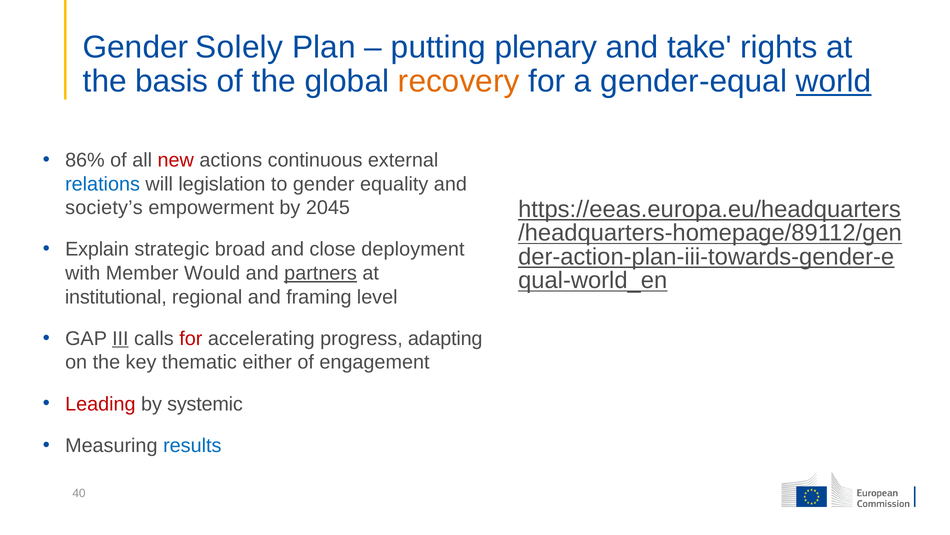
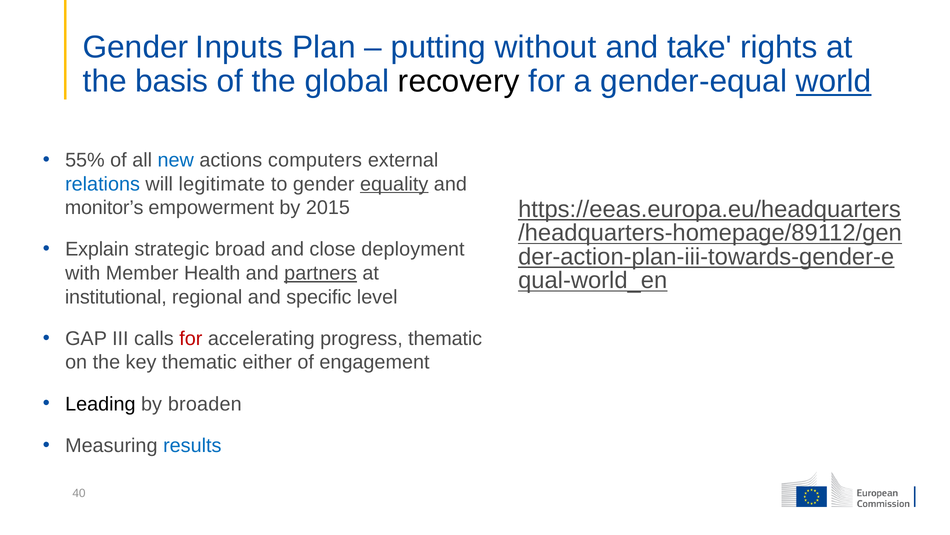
Solely: Solely -> Inputs
plenary: plenary -> without
recovery colour: orange -> black
86%: 86% -> 55%
new colour: red -> blue
continuous: continuous -> computers
legislation: legislation -> legitimate
equality underline: none -> present
society’s: society’s -> monitor’s
2045: 2045 -> 2015
Would: Would -> Health
framing: framing -> specific
III underline: present -> none
progress adapting: adapting -> thematic
Leading colour: red -> black
systemic: systemic -> broaden
